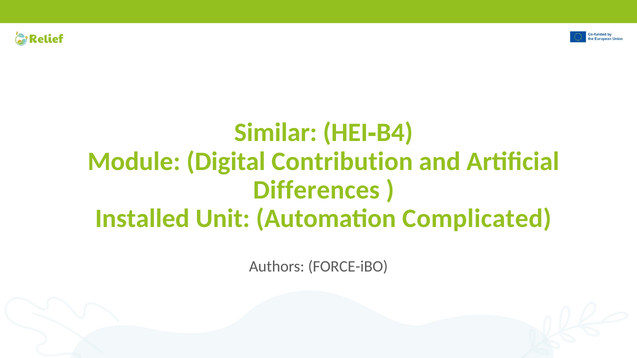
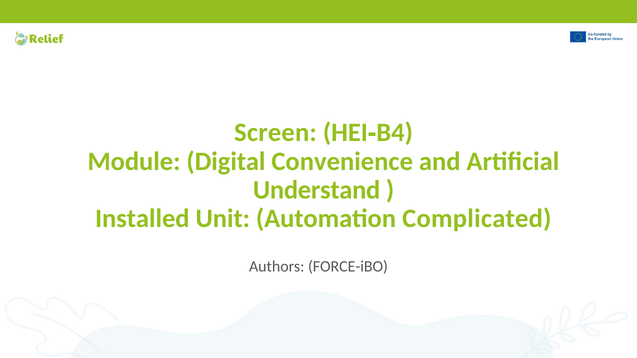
Similar: Similar -> Screen
Contribution: Contribution -> Convenience
Differences: Differences -> Understand
